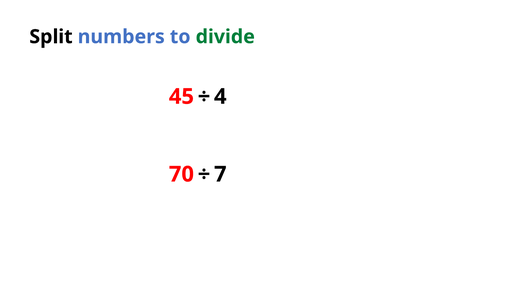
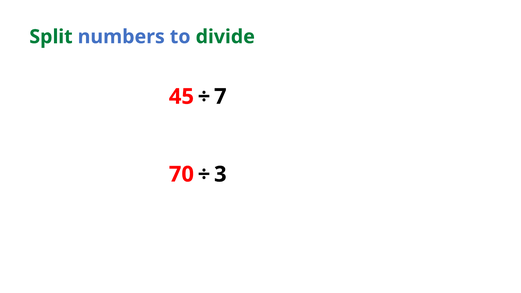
Split colour: black -> green
4: 4 -> 7
7: 7 -> 3
